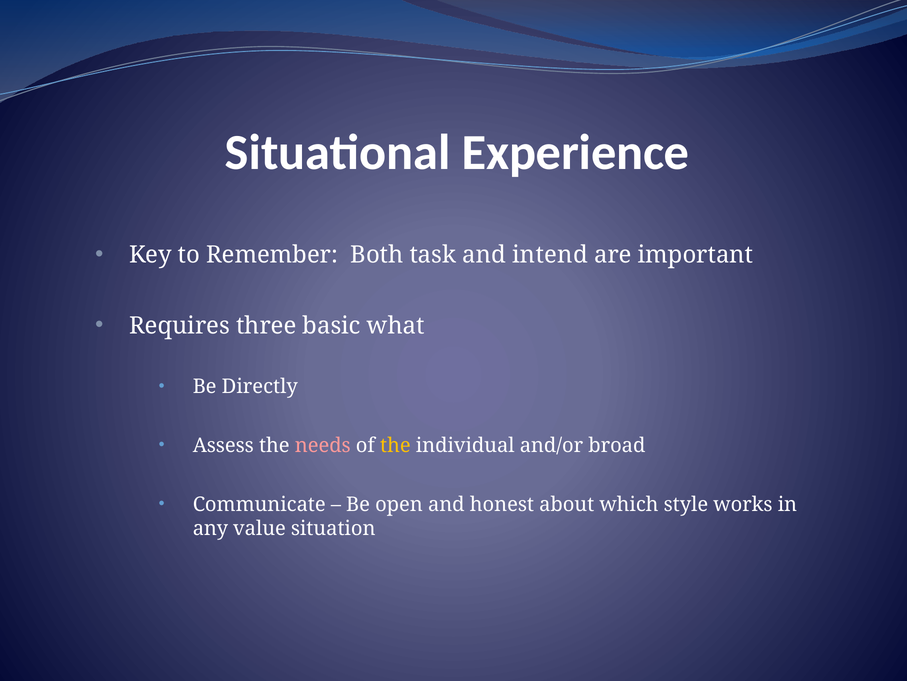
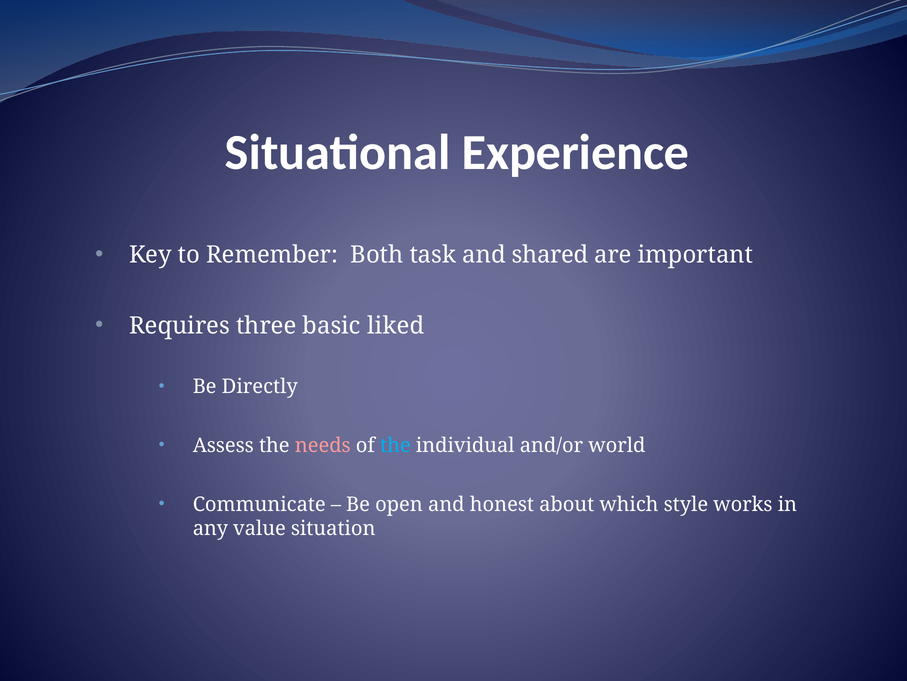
intend: intend -> shared
what: what -> liked
the at (395, 445) colour: yellow -> light blue
broad: broad -> world
